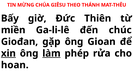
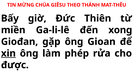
chúc: chúc -> xong
làm underline: present -> none
hoan: hoan -> được
